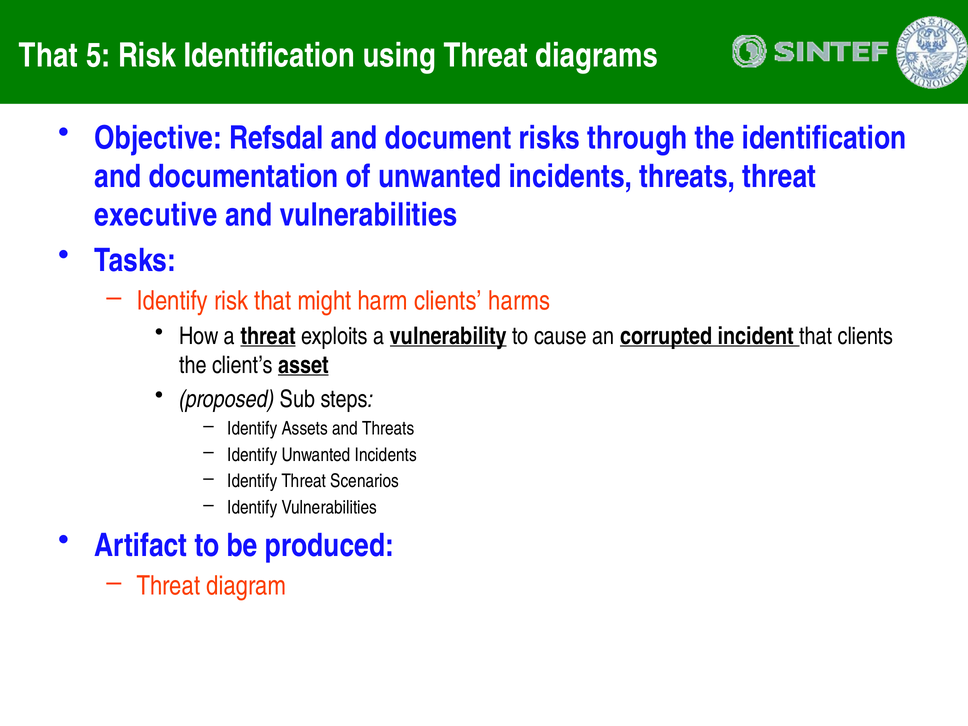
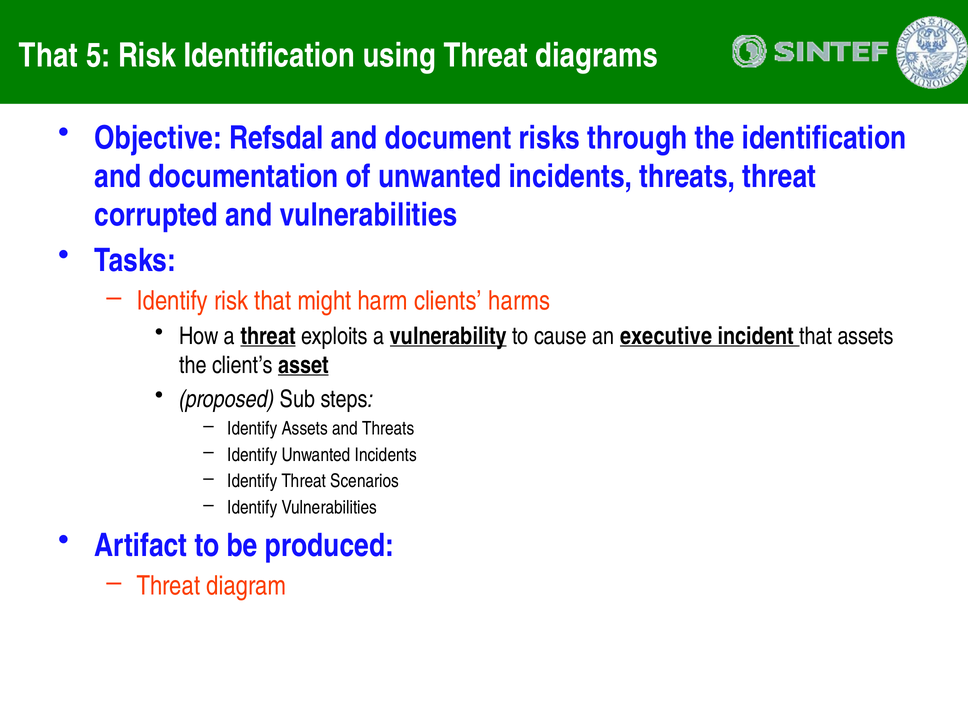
executive: executive -> corrupted
corrupted: corrupted -> executive
that clients: clients -> assets
